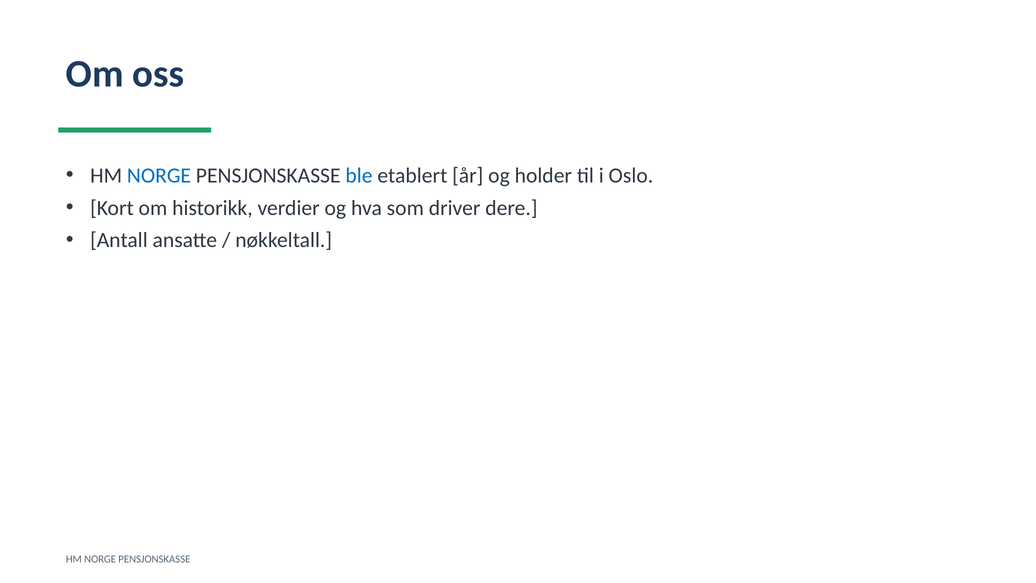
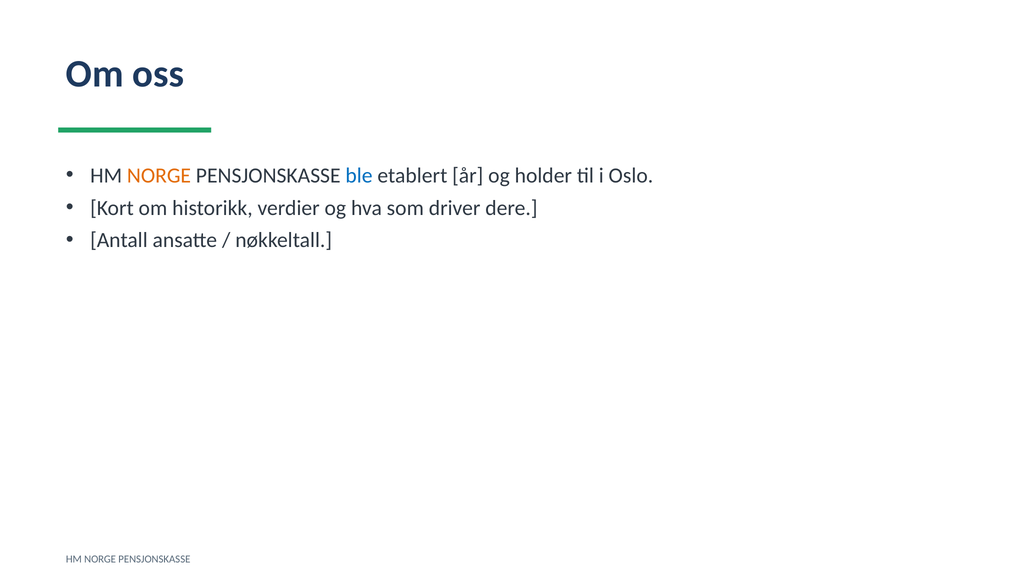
NORGE at (159, 175) colour: blue -> orange
